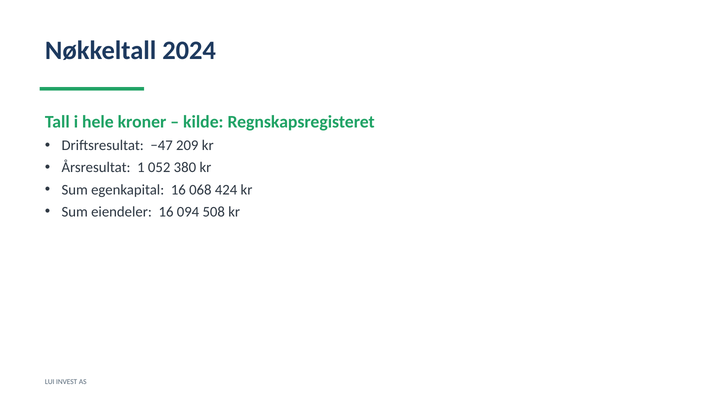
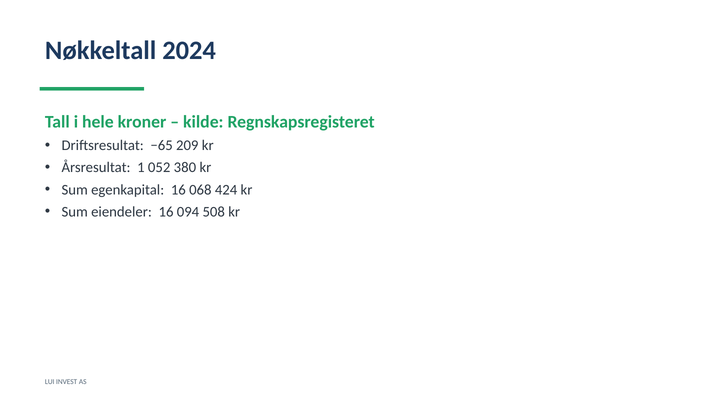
−47: −47 -> −65
